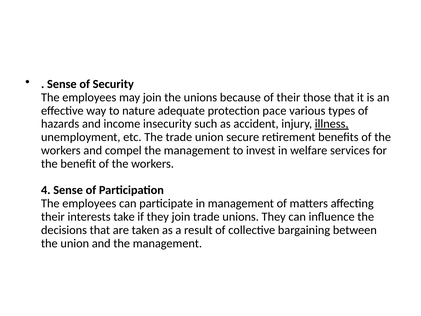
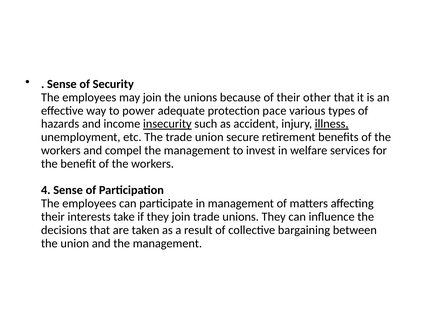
those: those -> other
nature: nature -> power
insecurity underline: none -> present
